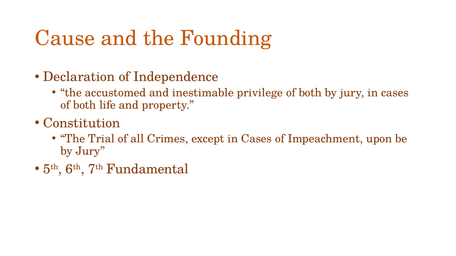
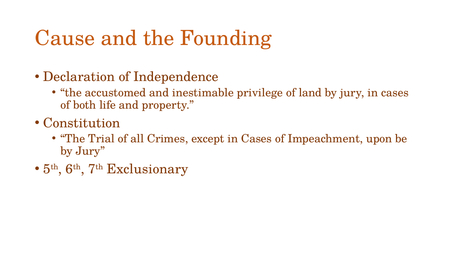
privilege of both: both -> land
Fundamental: Fundamental -> Exclusionary
